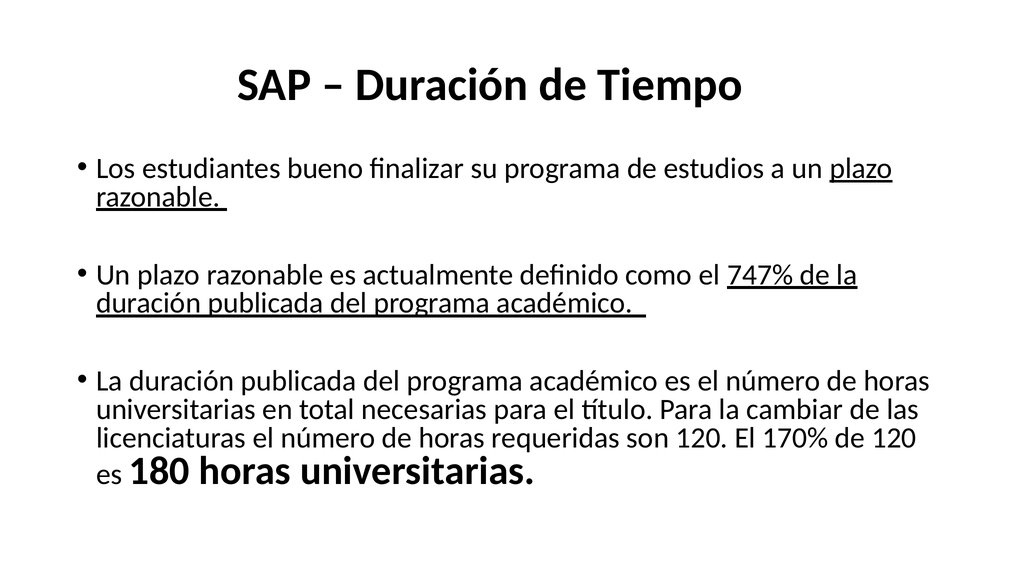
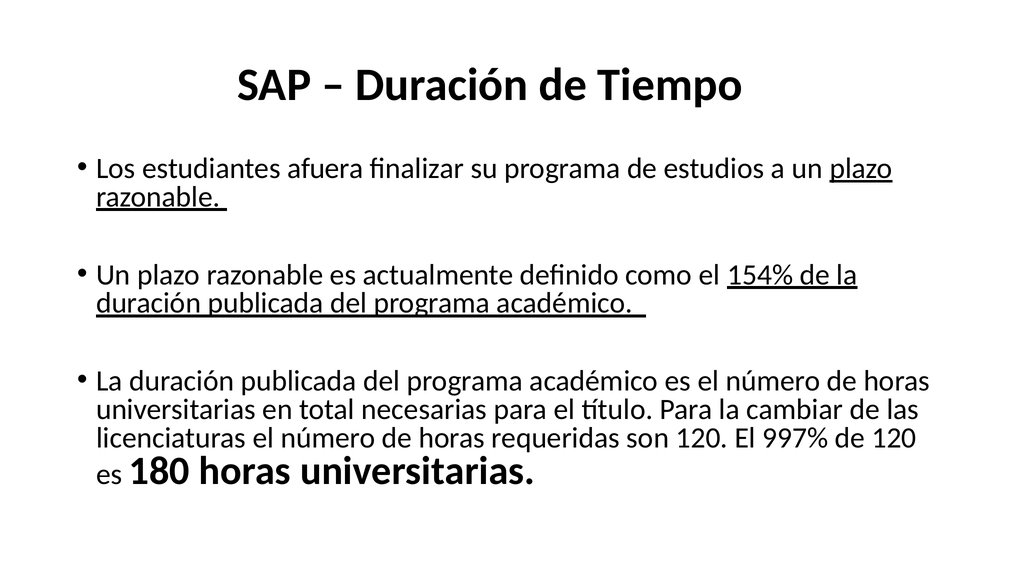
bueno: bueno -> afuera
747%: 747% -> 154%
170%: 170% -> 997%
